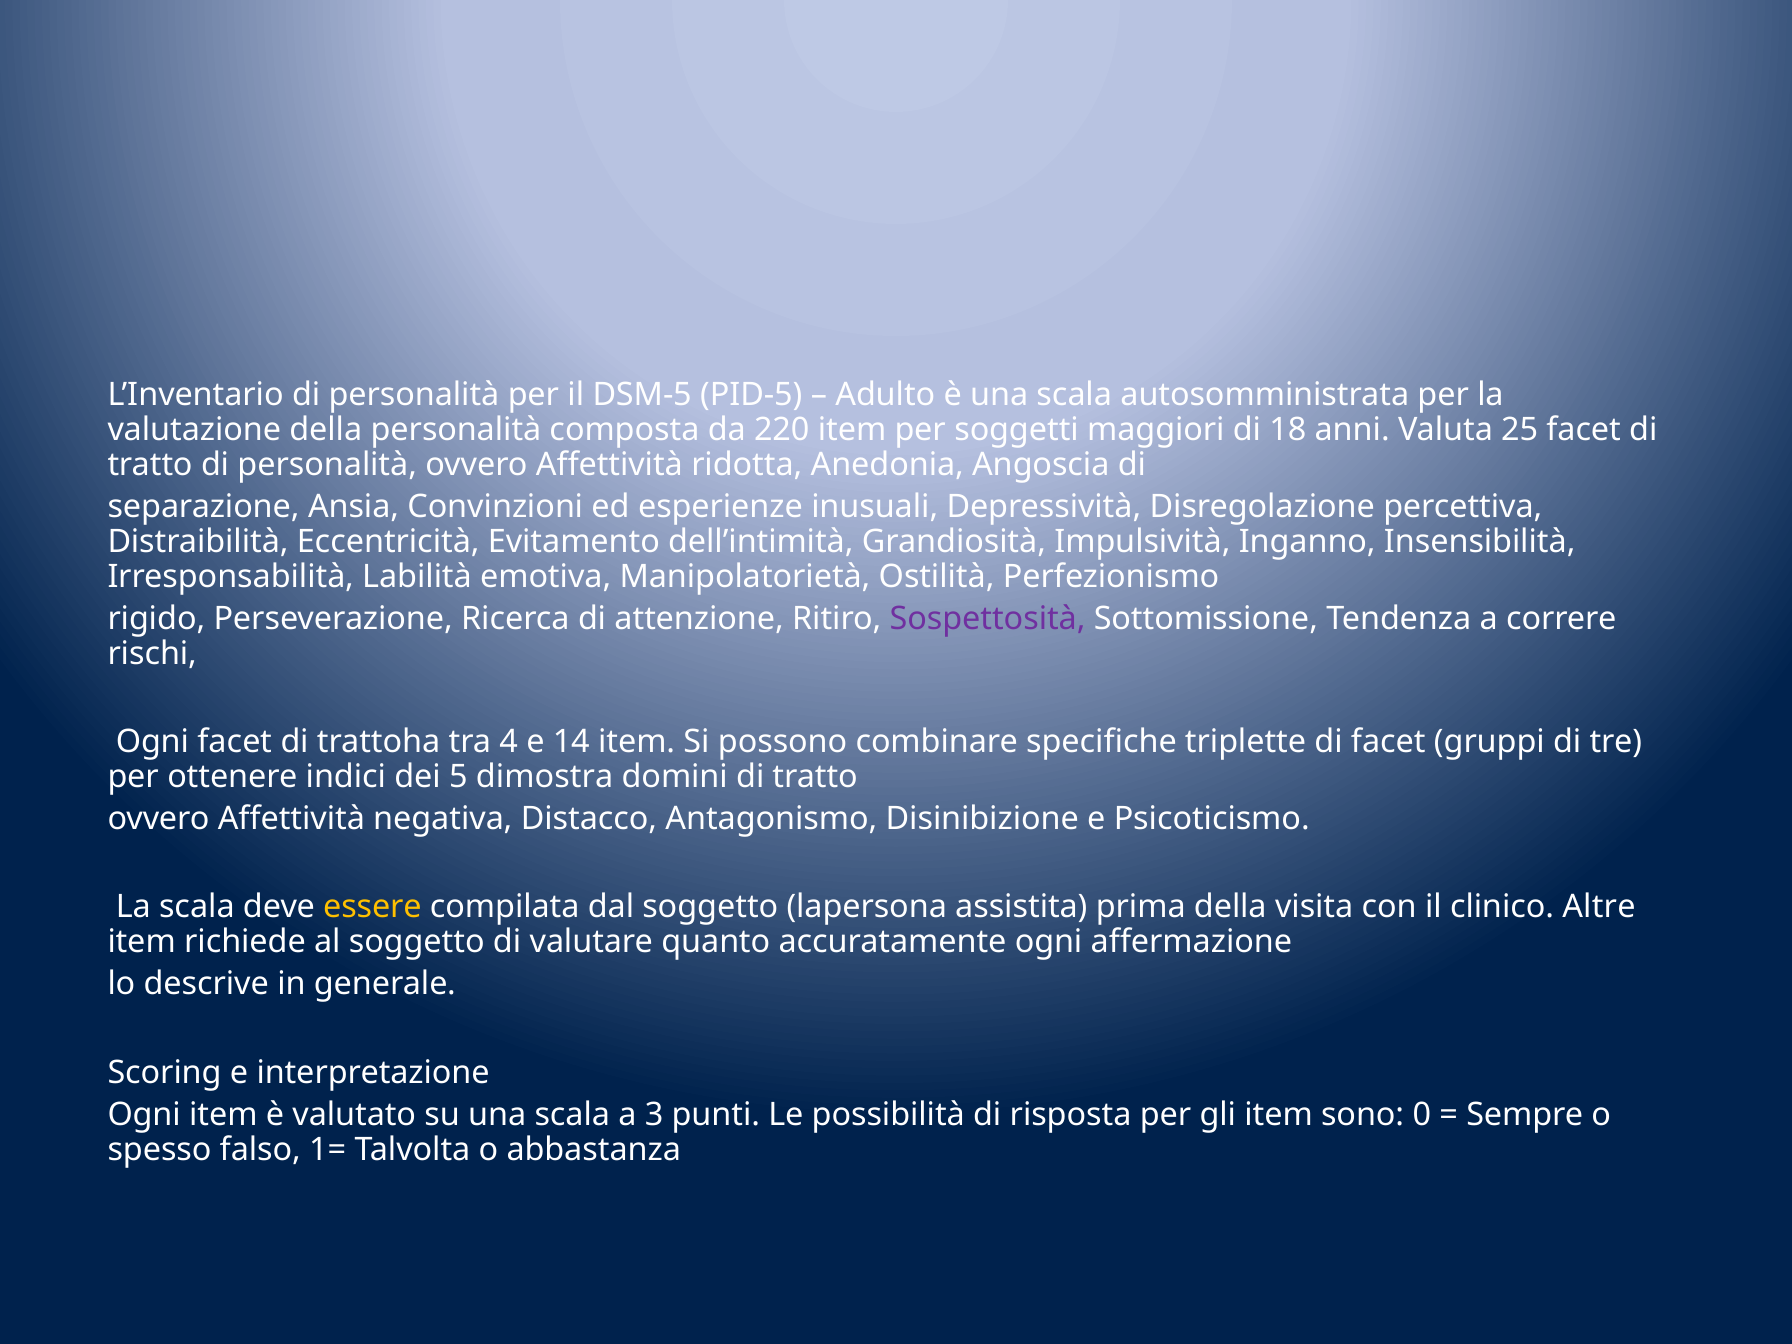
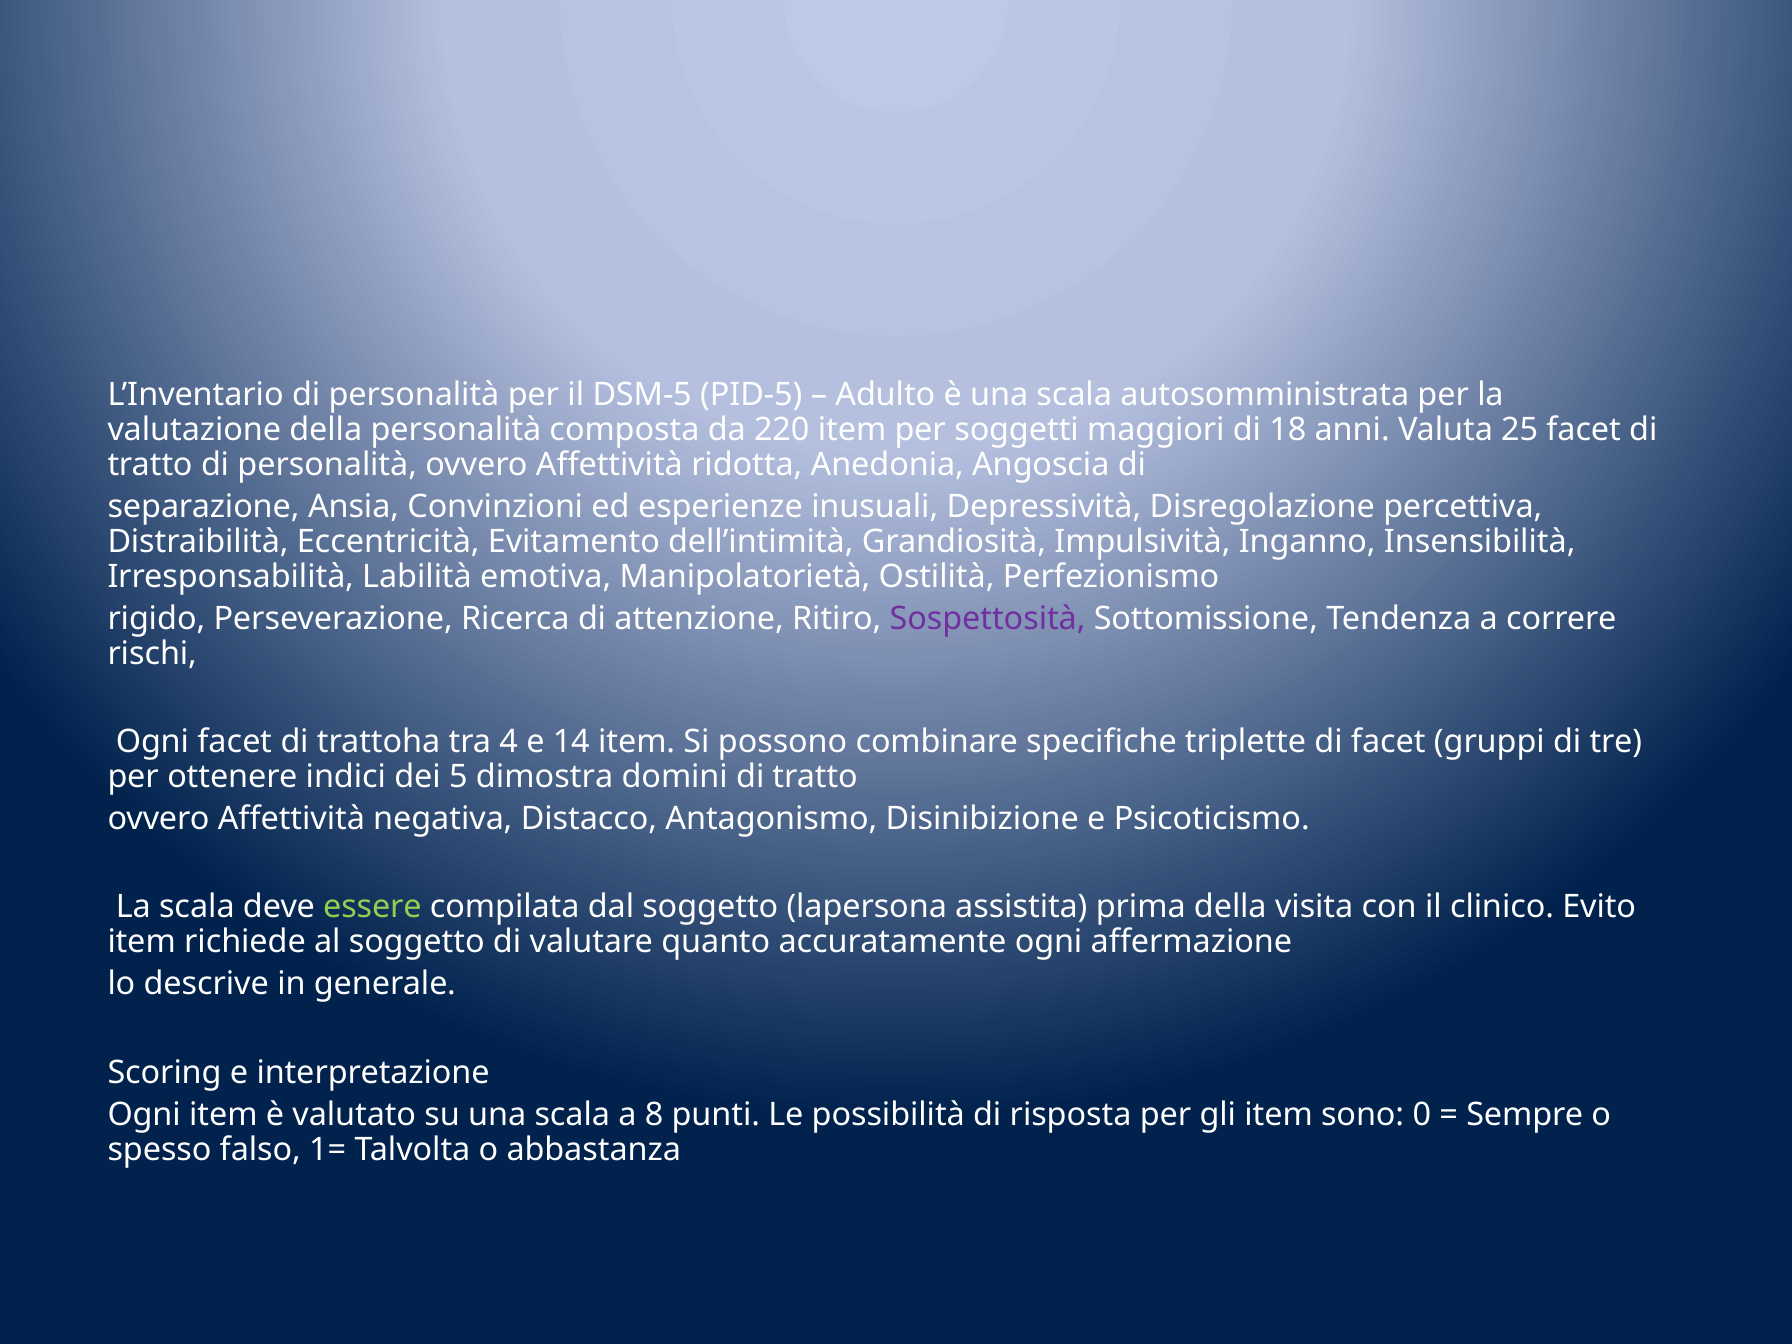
essere colour: yellow -> light green
Altre: Altre -> Evito
3: 3 -> 8
